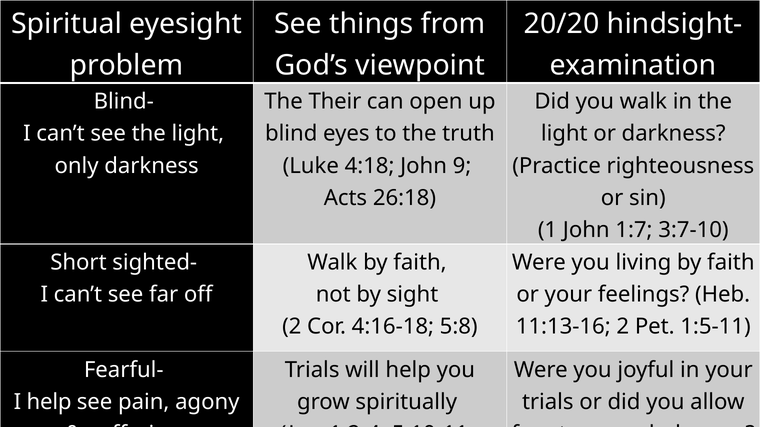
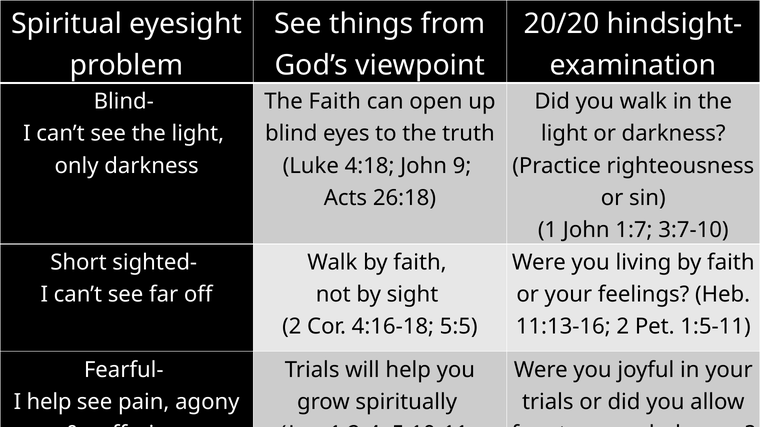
The Their: Their -> Faith
5:8: 5:8 -> 5:5
